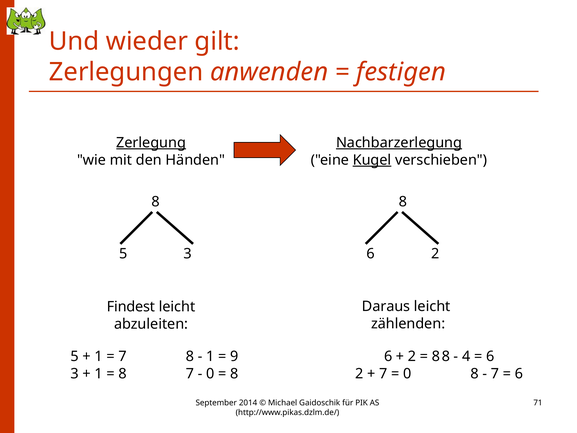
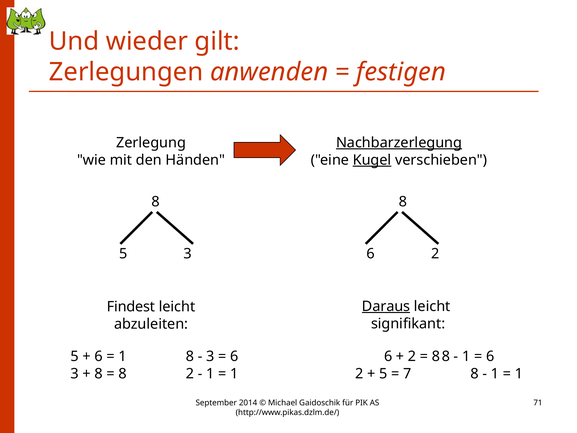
Zerlegung underline: present -> none
Daraus underline: none -> present
zählenden: zählenden -> signifikant
1 at (99, 356): 1 -> 6
7 at (123, 356): 7 -> 1
1 at (210, 356): 1 -> 3
9 at (234, 356): 9 -> 6
4 at (466, 356): 4 -> 1
1 at (99, 373): 1 -> 8
8 7: 7 -> 2
0 at (210, 373): 0 -> 1
8 at (234, 373): 8 -> 1
7 at (383, 373): 7 -> 5
0 at (407, 373): 0 -> 7
7 at (495, 373): 7 -> 1
6 at (519, 373): 6 -> 1
